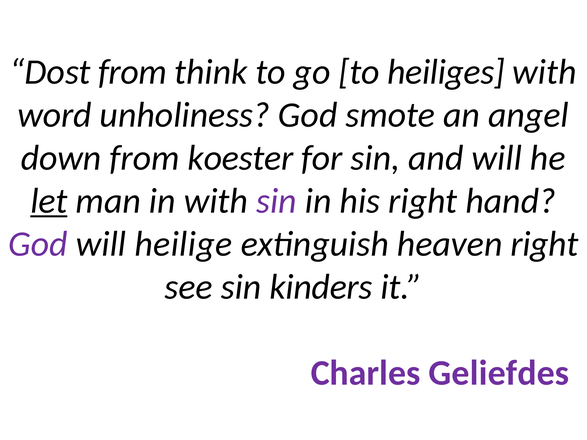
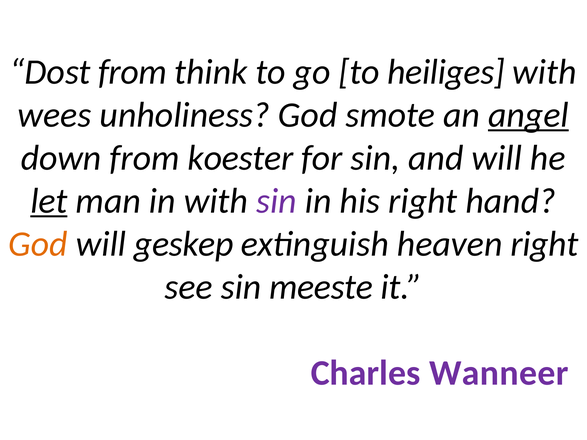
word: word -> wees
angel underline: none -> present
God at (38, 244) colour: purple -> orange
heilige: heilige -> geskep
kinders: kinders -> meeste
Geliefdes: Geliefdes -> Wanneer
